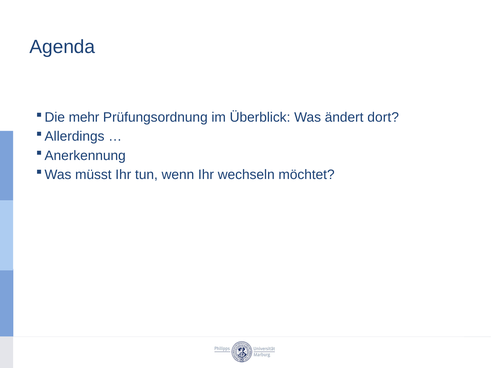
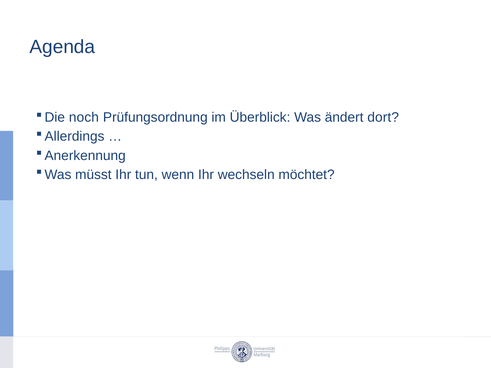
mehr: mehr -> noch
